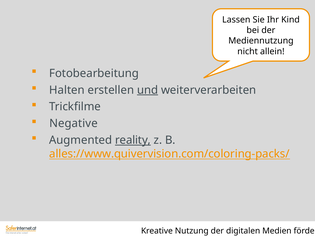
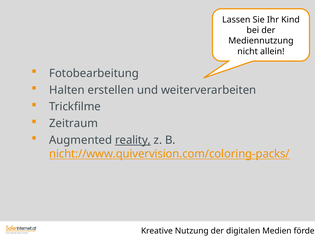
und underline: present -> none
Negative: Negative -> Zeitraum
alles://www.quivervision.com/coloring-packs/: alles://www.quivervision.com/coloring-packs/ -> nicht://www.quivervision.com/coloring-packs/
